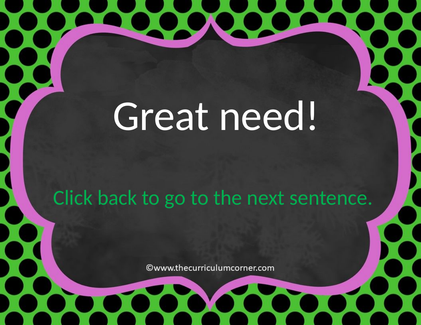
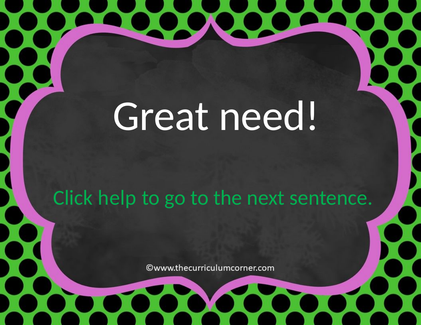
back: back -> help
